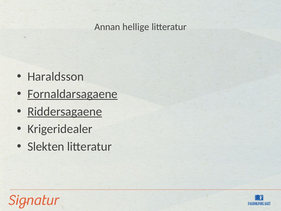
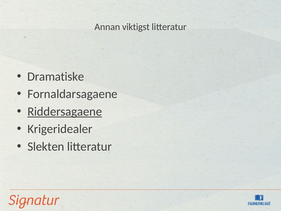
hellige: hellige -> viktigst
Haraldsson: Haraldsson -> Dramatiske
Fornaldarsagaene underline: present -> none
